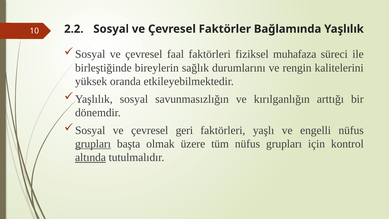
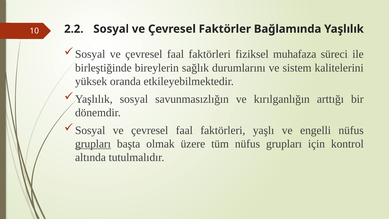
rengin: rengin -> sistem
geri at (184, 130): geri -> faal
altında underline: present -> none
